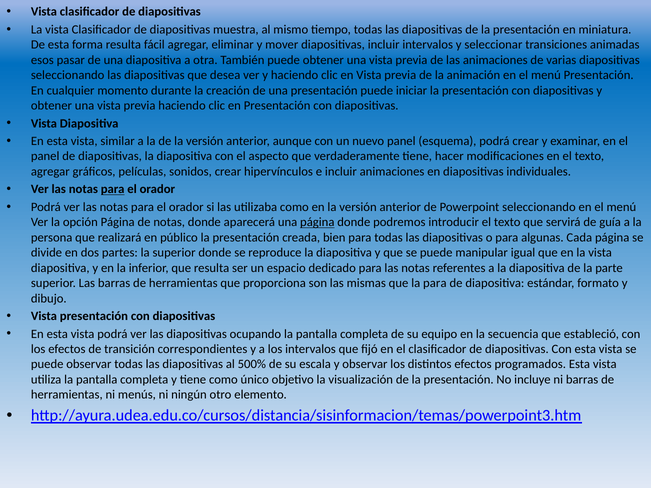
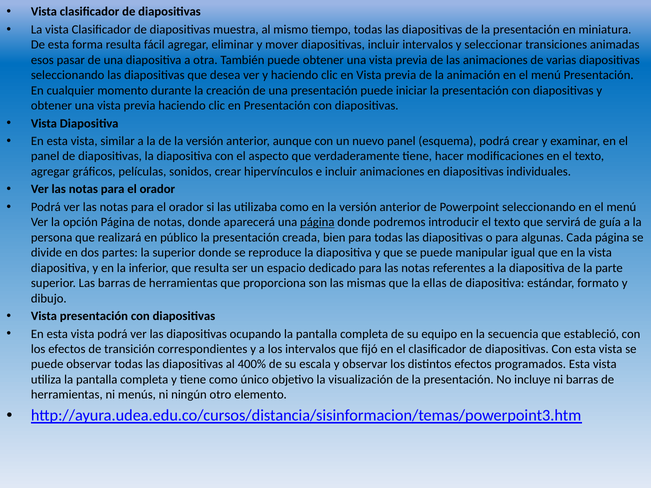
para at (113, 189) underline: present -> none
la para: para -> ellas
500%: 500% -> 400%
